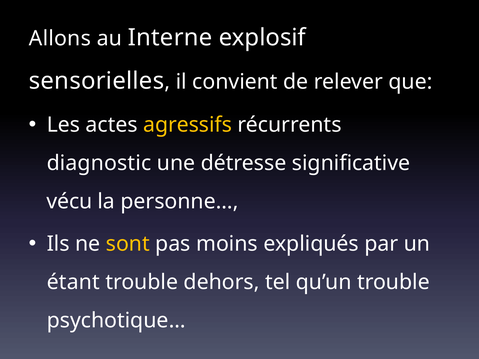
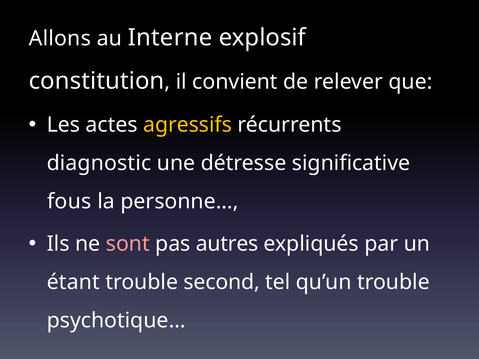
sensorielles: sensorielles -> constitution
vécu: vécu -> fous
sont colour: yellow -> pink
moins: moins -> autres
dehors: dehors -> second
